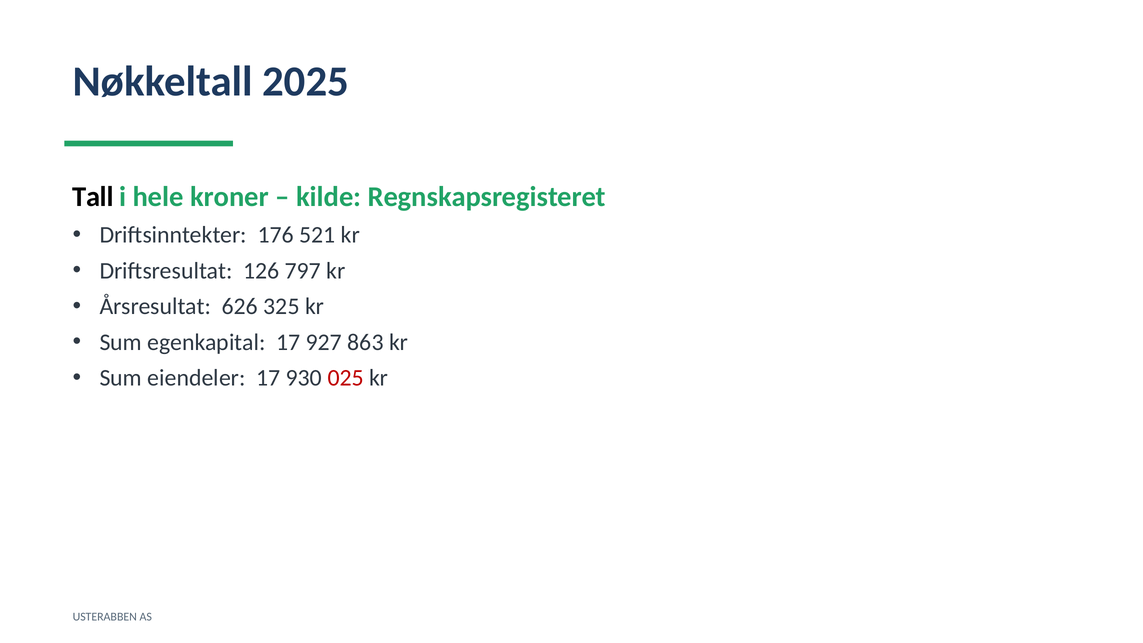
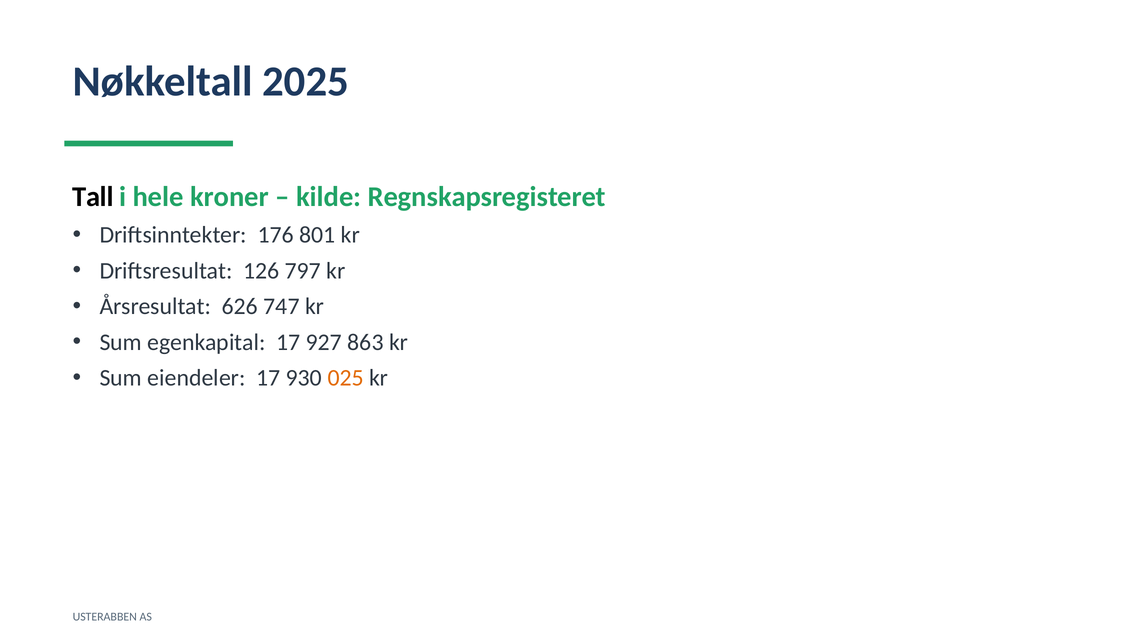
521: 521 -> 801
325: 325 -> 747
025 colour: red -> orange
